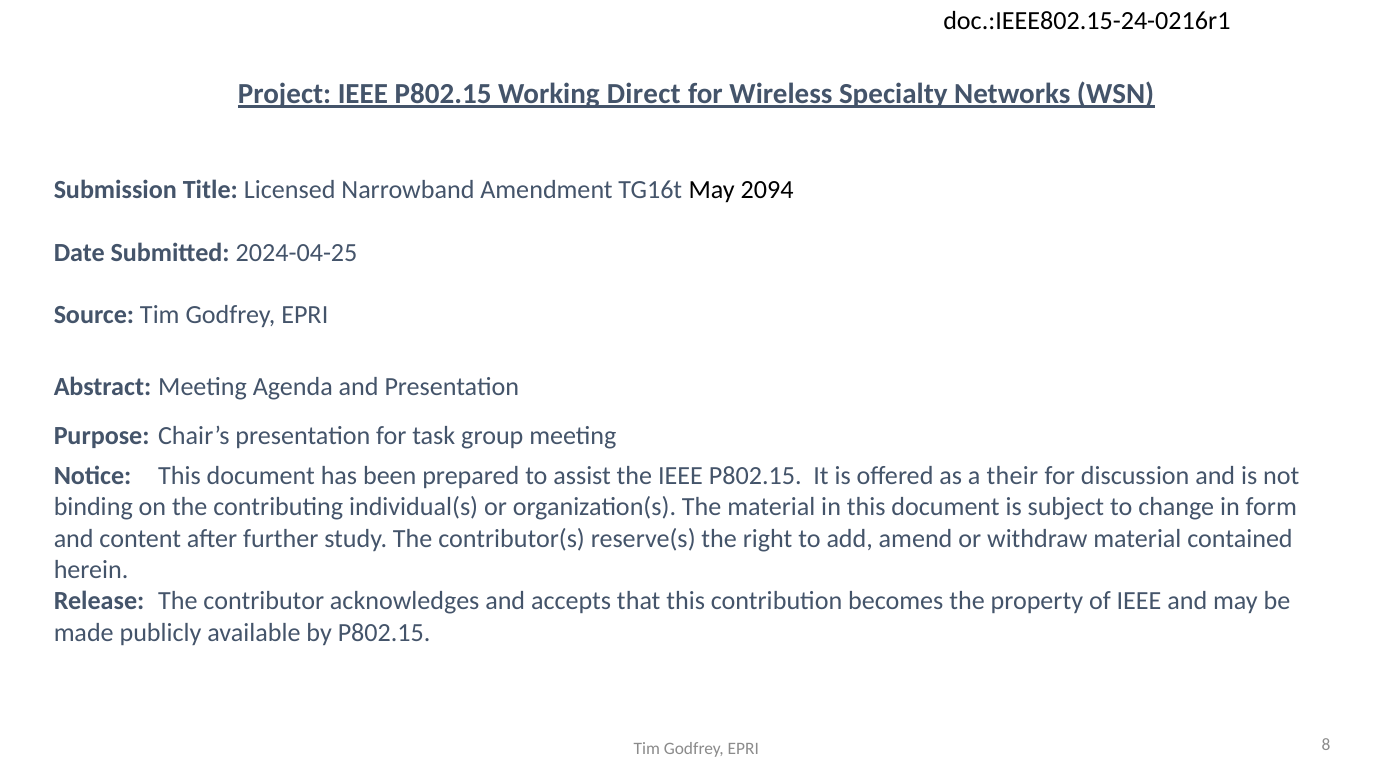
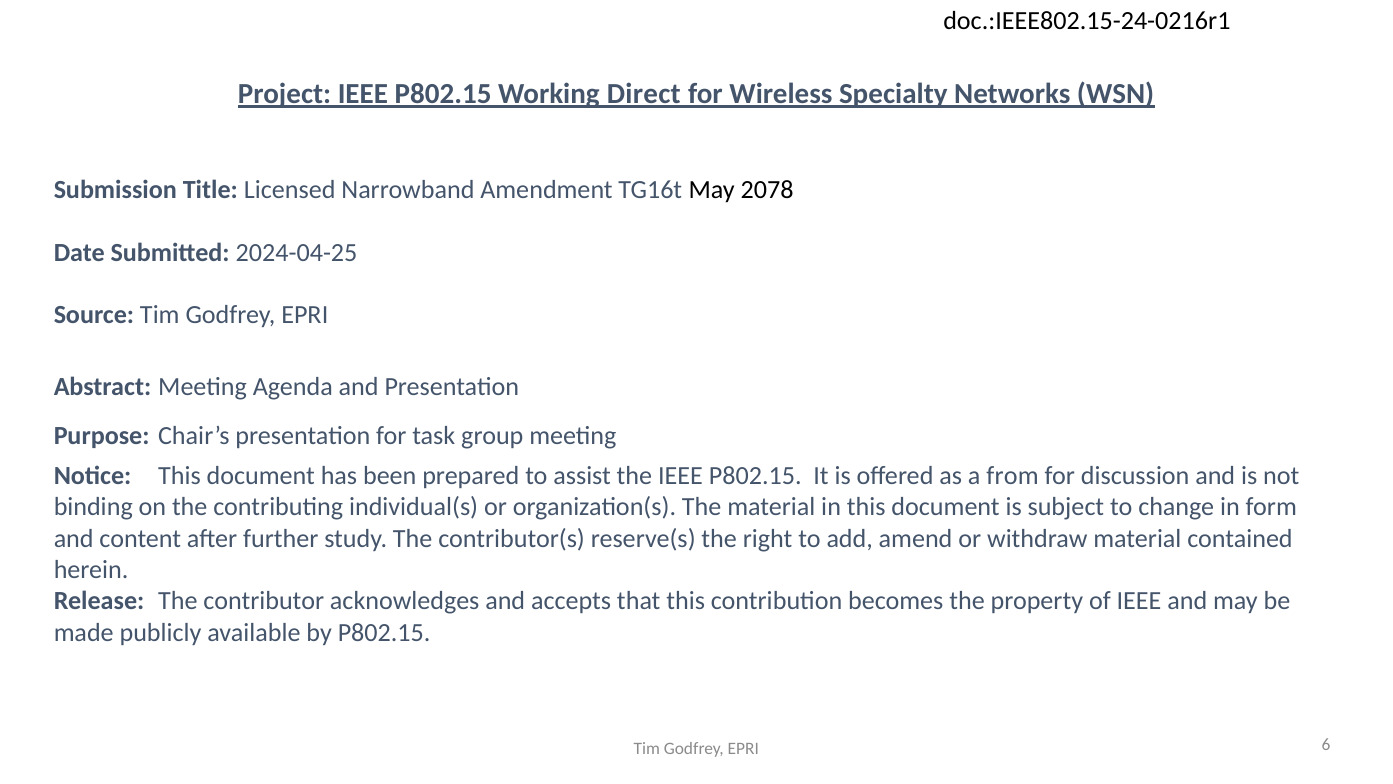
2094: 2094 -> 2078
their: their -> from
8: 8 -> 6
